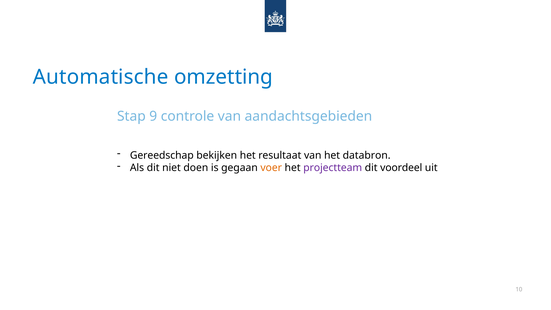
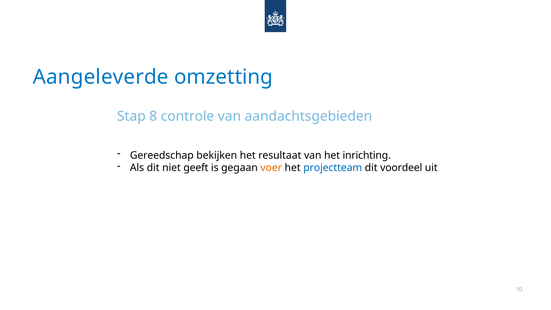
Automatische: Automatische -> Aangeleverde
9: 9 -> 8
databron: databron -> inrichting
doen: doen -> geeft
projectteam colour: purple -> blue
